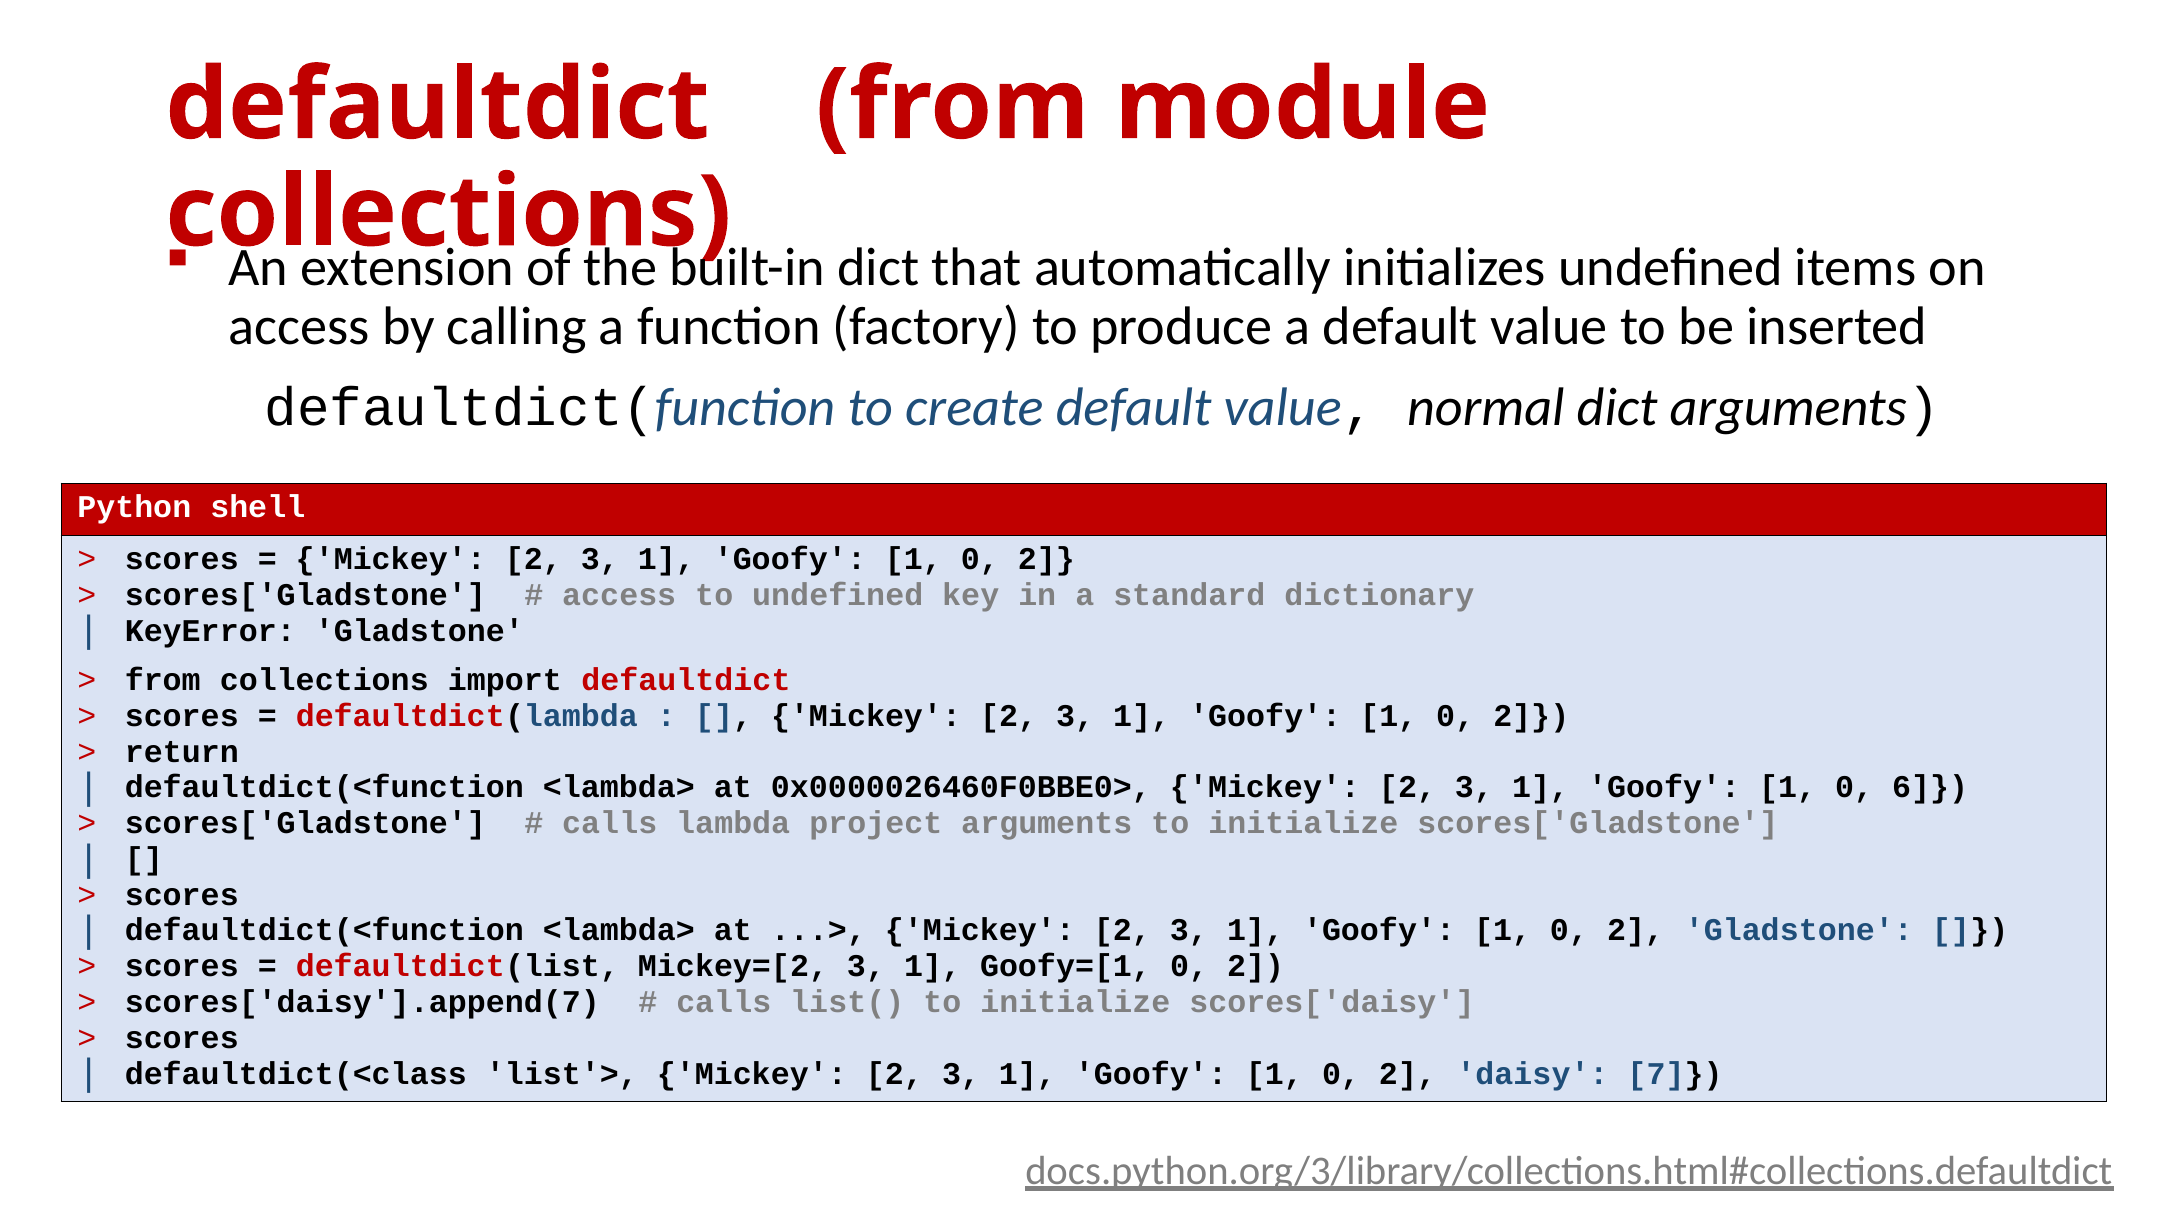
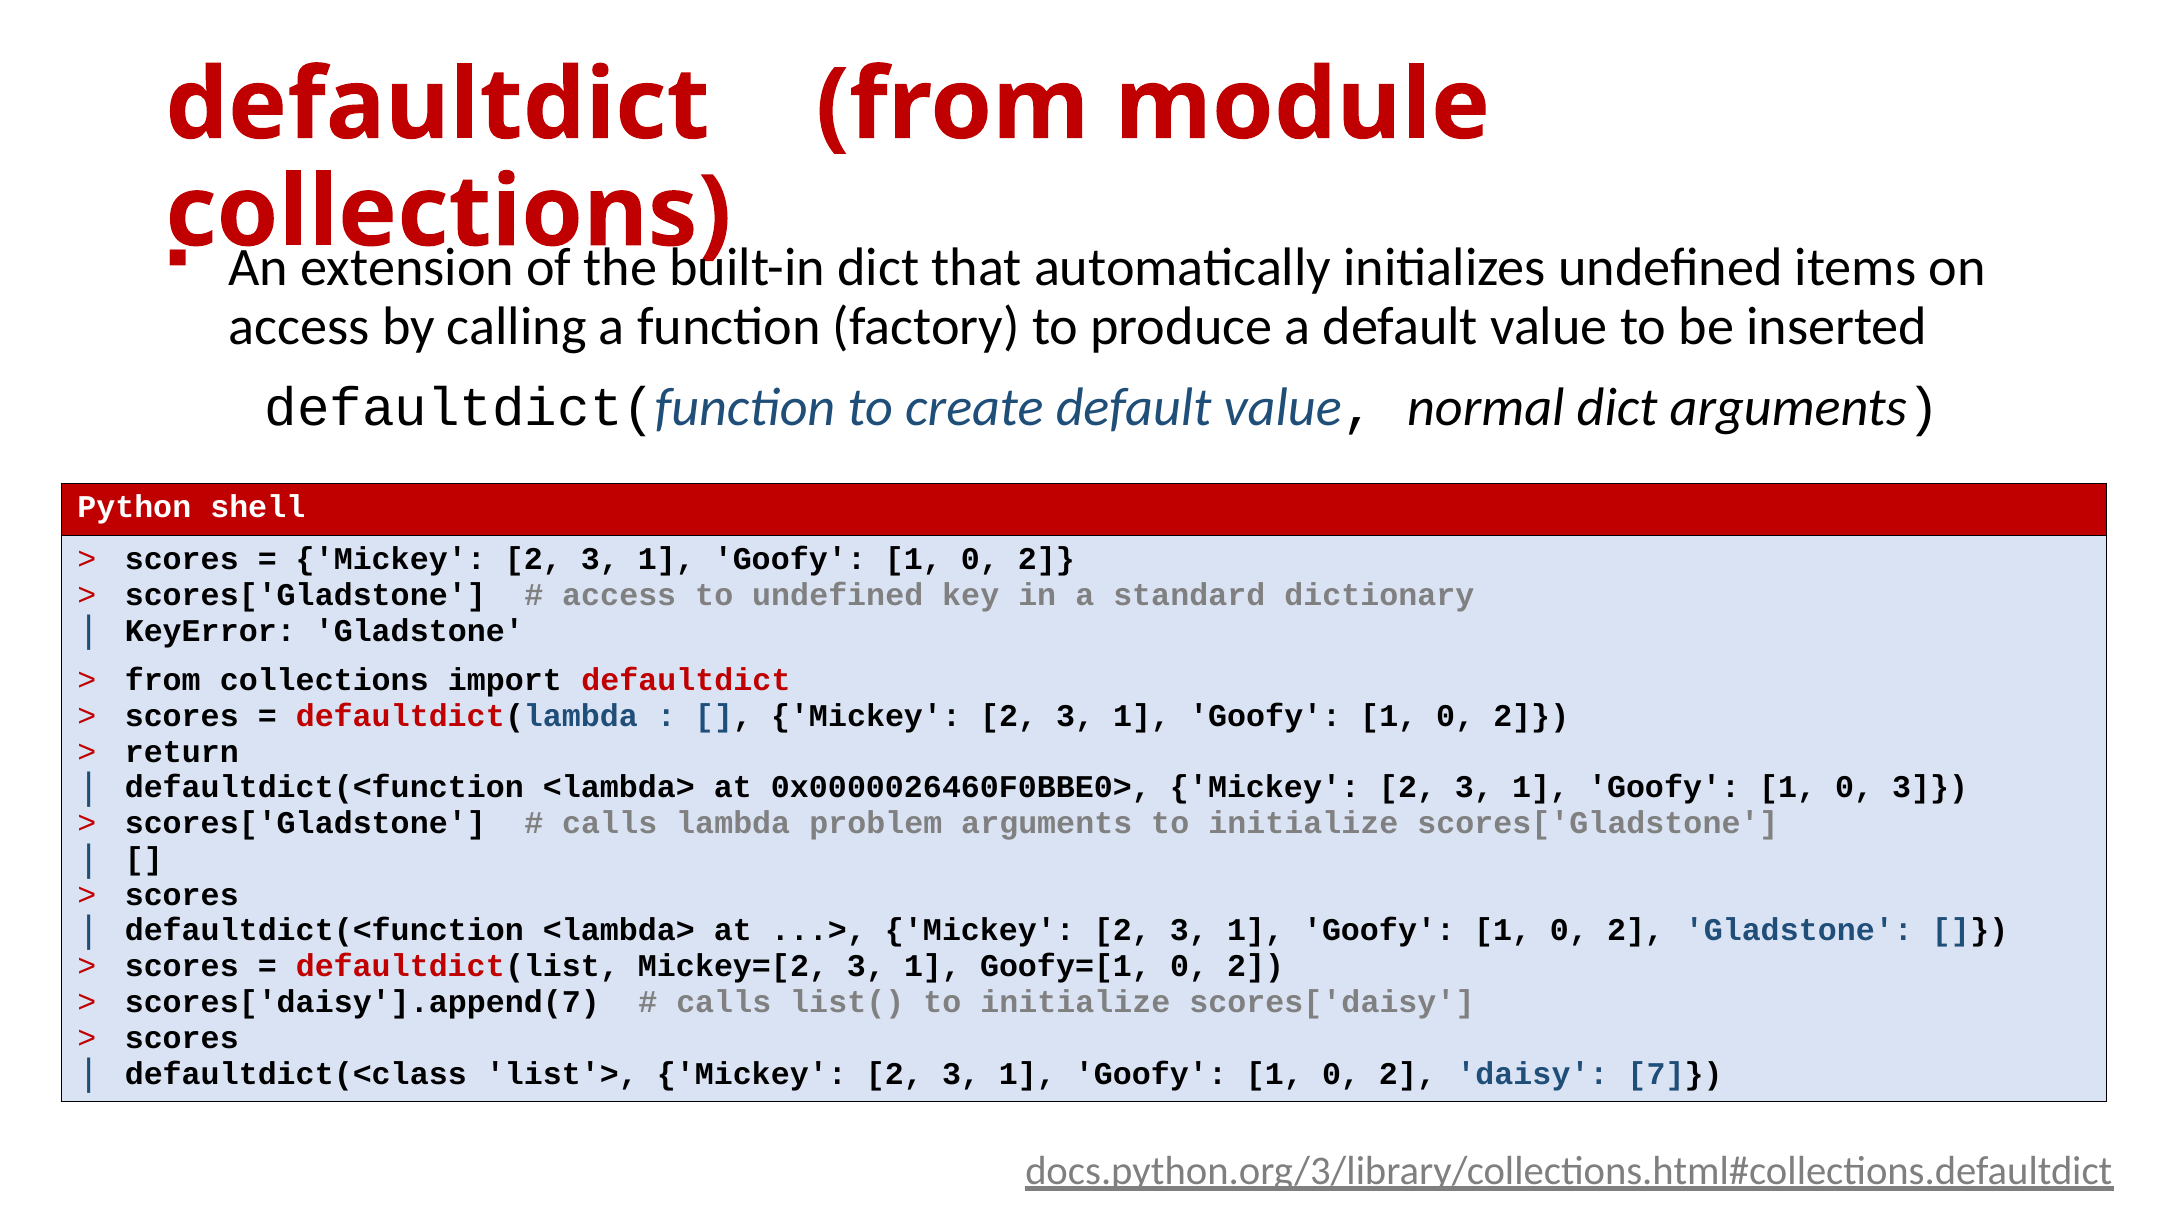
0 6: 6 -> 3
project: project -> problem
